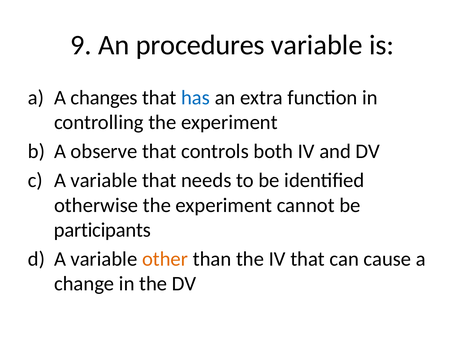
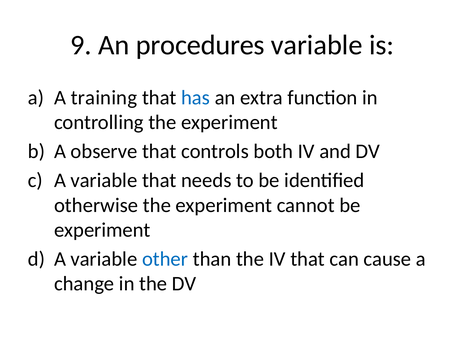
changes: changes -> training
participants at (102, 230): participants -> experiment
other colour: orange -> blue
